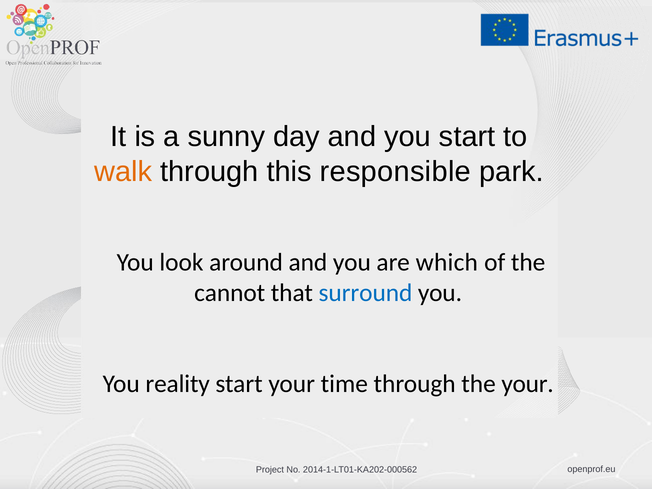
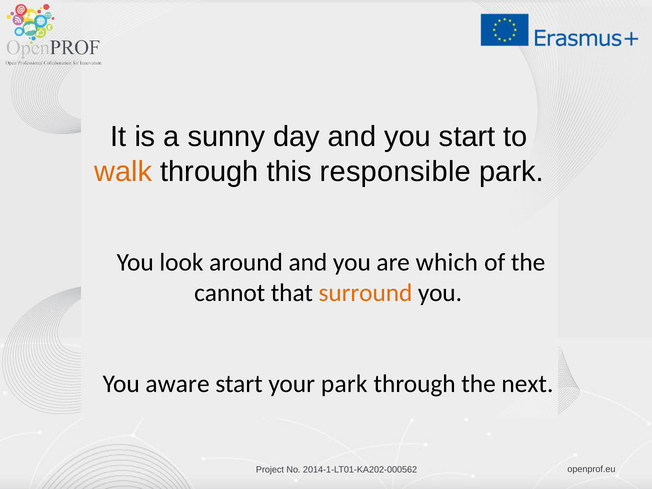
surround colour: blue -> orange
reality: reality -> aware
your time: time -> park
the your: your -> next
